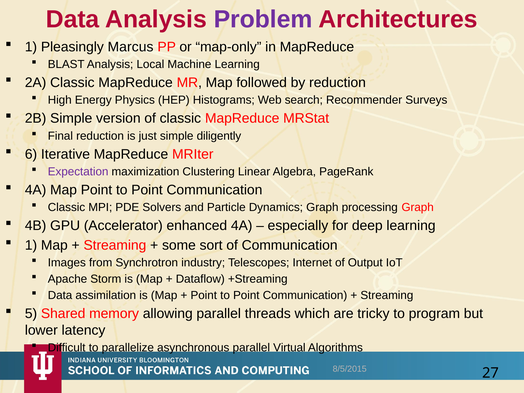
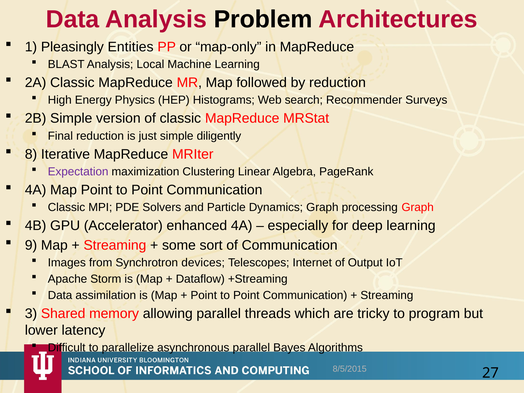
Problem colour: purple -> black
Marcus: Marcus -> Entities
6: 6 -> 8
1 at (31, 245): 1 -> 9
industry: industry -> devices
5: 5 -> 3
Virtual: Virtual -> Bayes
